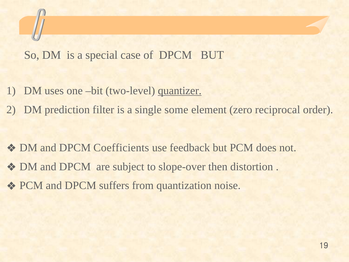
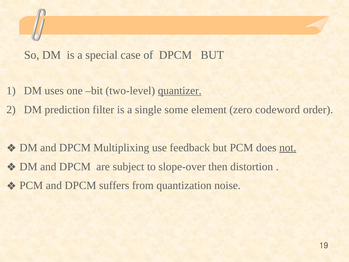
reciprocal: reciprocal -> codeword
Coefficients: Coefficients -> Multiplixing
not underline: none -> present
